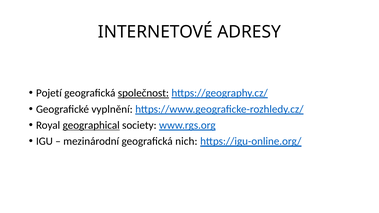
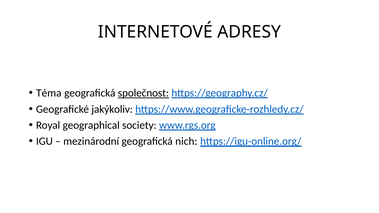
Pojetí: Pojetí -> Téma
vyplnění: vyplnění -> jakýkoliv
geographical underline: present -> none
